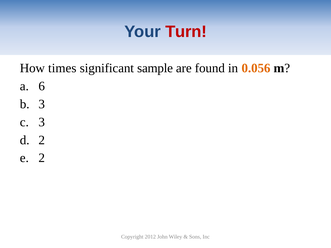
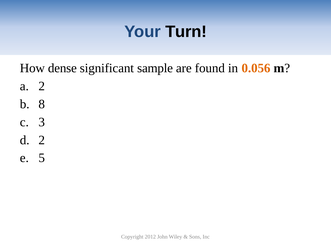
Turn colour: red -> black
times: times -> dense
6 at (42, 86): 6 -> 2
3 at (42, 104): 3 -> 8
2 at (42, 158): 2 -> 5
